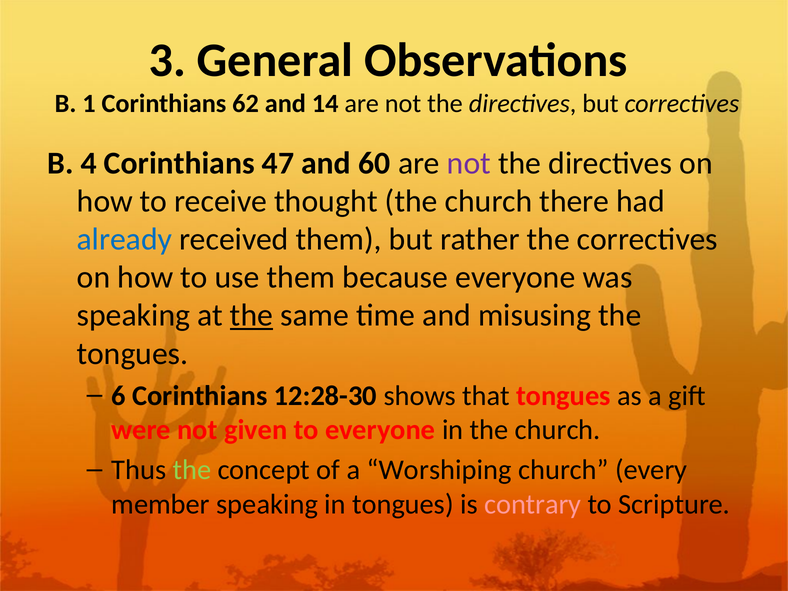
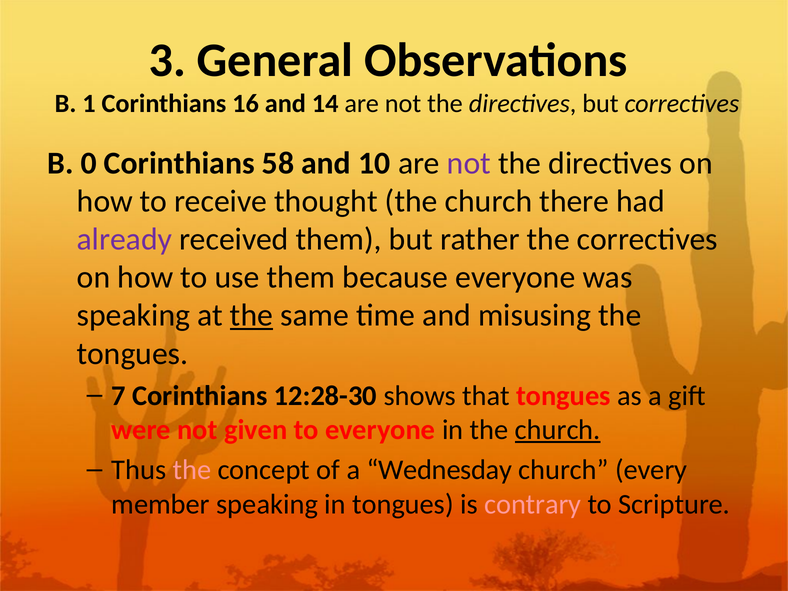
62: 62 -> 16
4: 4 -> 0
47: 47 -> 58
60: 60 -> 10
already colour: blue -> purple
6: 6 -> 7
church at (558, 430) underline: none -> present
the at (192, 470) colour: light green -> pink
Worshiping: Worshiping -> Wednesday
